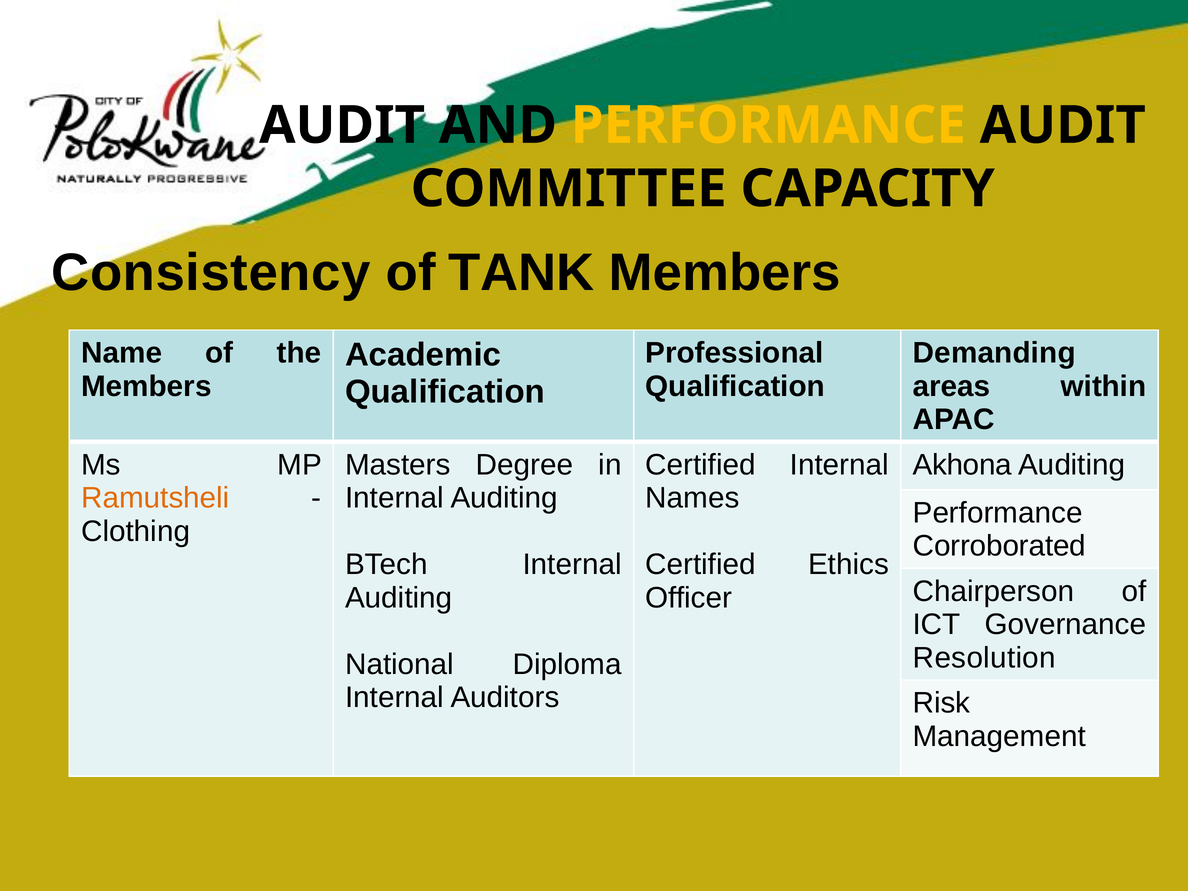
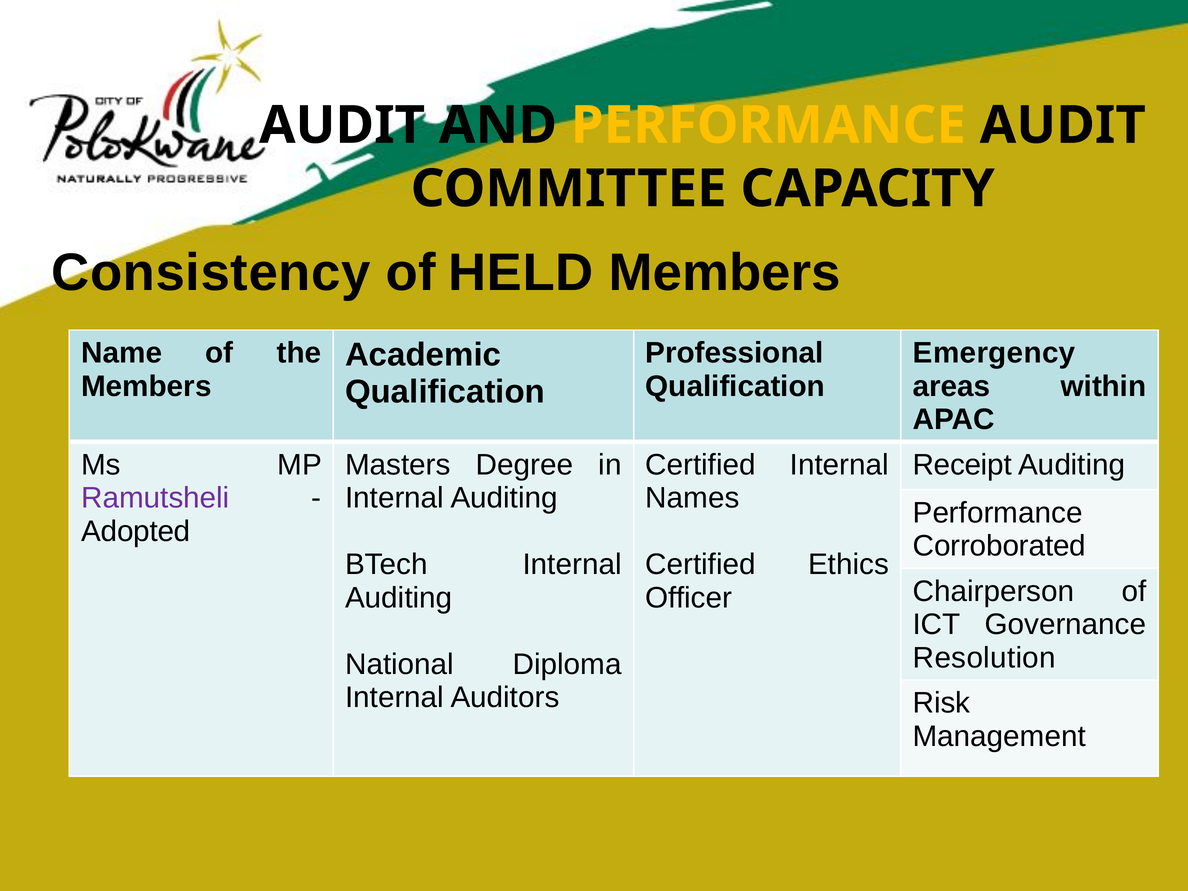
TANK: TANK -> HELD
Demanding: Demanding -> Emergency
Akhona: Akhona -> Receipt
Ramutsheli colour: orange -> purple
Clothing: Clothing -> Adopted
